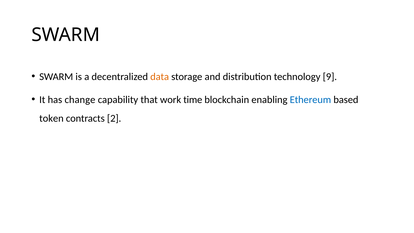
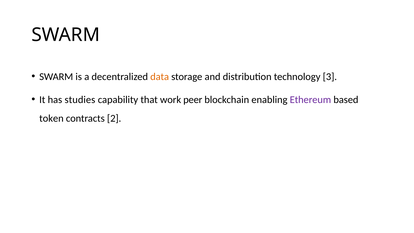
9: 9 -> 3
change: change -> studies
time: time -> peer
Ethereum colour: blue -> purple
